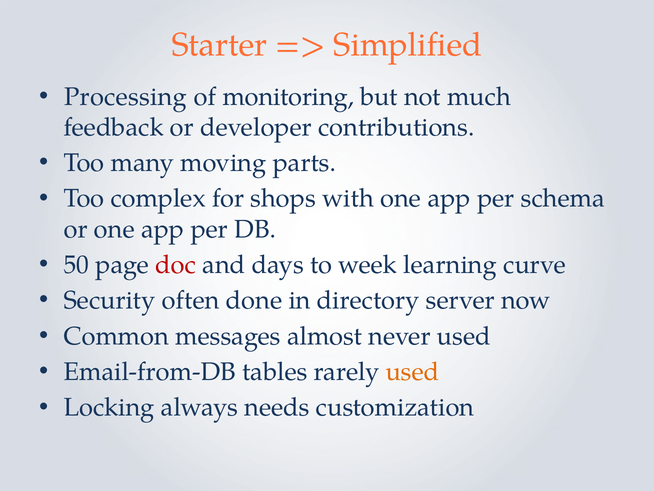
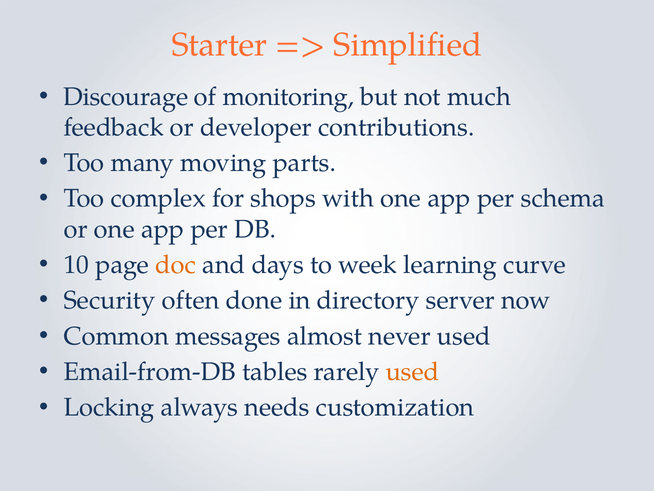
Processing: Processing -> Discourage
50: 50 -> 10
doc colour: red -> orange
